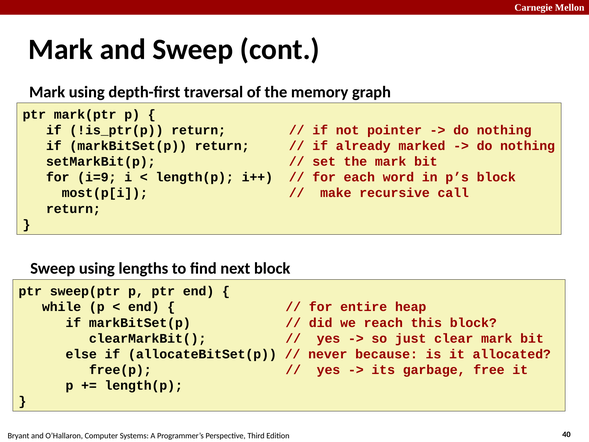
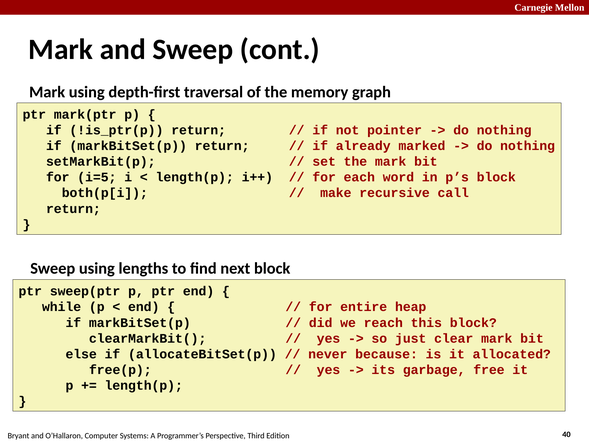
i=9: i=9 -> i=5
most(p[i: most(p[i -> both(p[i
